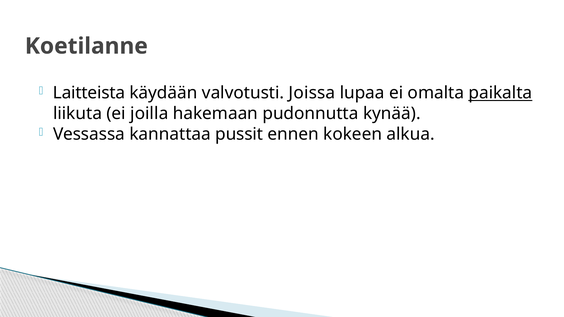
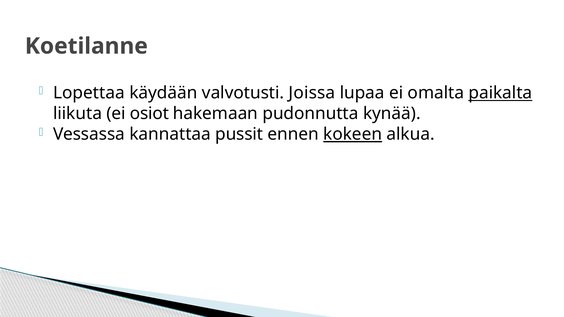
Laitteista: Laitteista -> Lopettaa
joilla: joilla -> osiot
kokeen underline: none -> present
